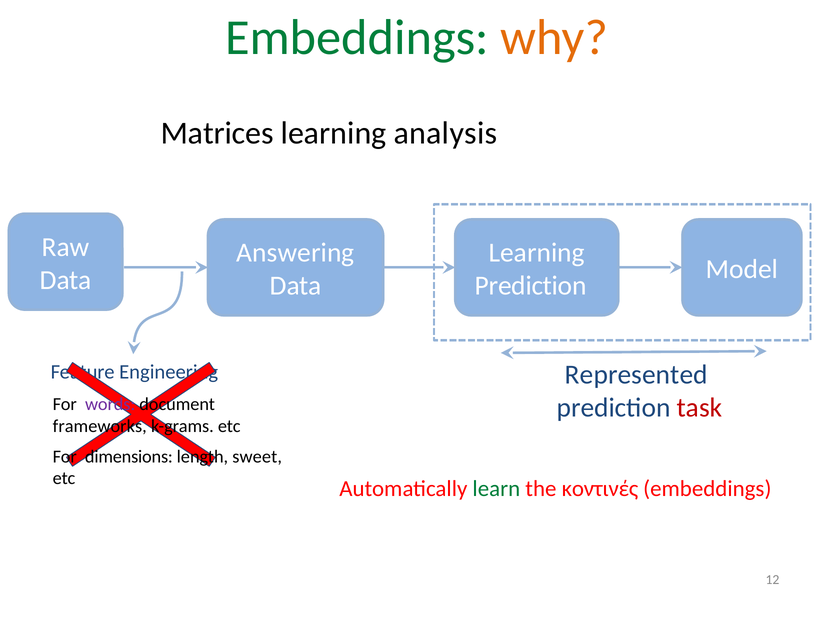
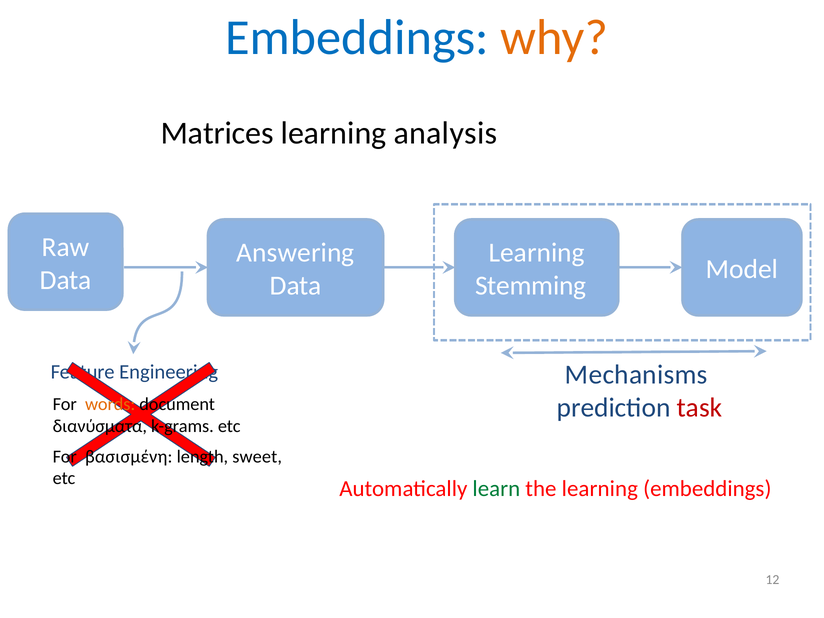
Embeddings at (357, 38) colour: green -> blue
Prediction at (531, 286): Prediction -> Stemming
Represented: Represented -> Mechanisms
words colour: purple -> orange
frameworks: frameworks -> διανύσματα
dimensions: dimensions -> βασισμένη
the κοντινές: κοντινές -> learning
